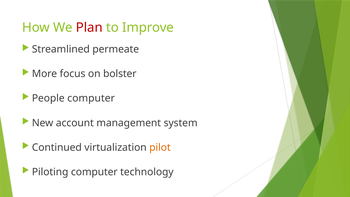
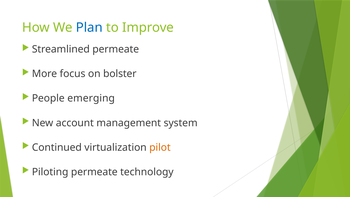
Plan colour: red -> blue
People computer: computer -> emerging
Piloting computer: computer -> permeate
